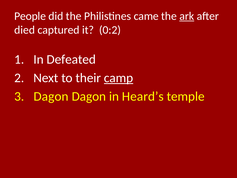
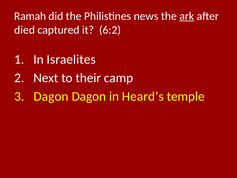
People: People -> Ramah
came: came -> news
0:2: 0:2 -> 6:2
Defeated: Defeated -> Israelites
camp underline: present -> none
